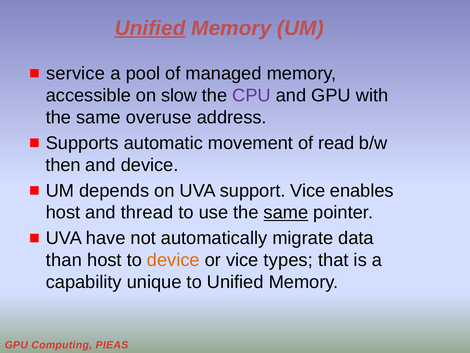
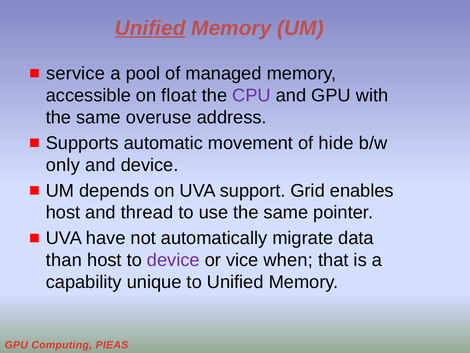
slow: slow -> float
read: read -> hide
then: then -> only
support Vice: Vice -> Grid
same at (286, 212) underline: present -> none
device at (173, 260) colour: orange -> purple
types: types -> when
